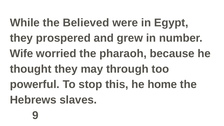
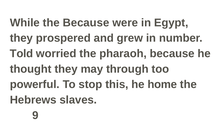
the Believed: Believed -> Because
Wife: Wife -> Told
